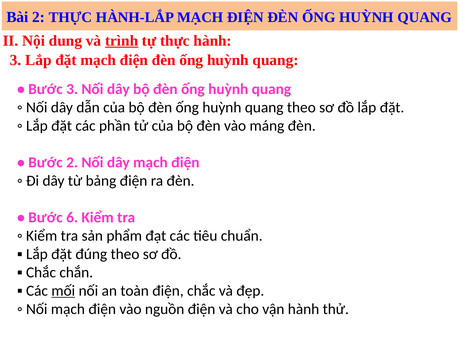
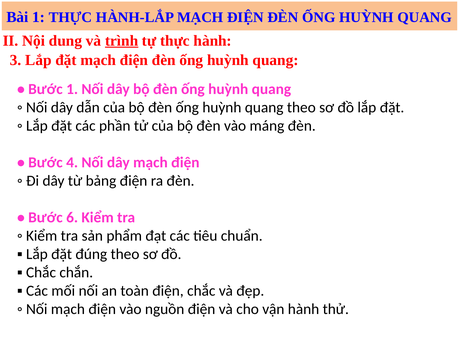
Bài 2: 2 -> 1
Bước 3: 3 -> 1
Bước 2: 2 -> 4
mối underline: present -> none
